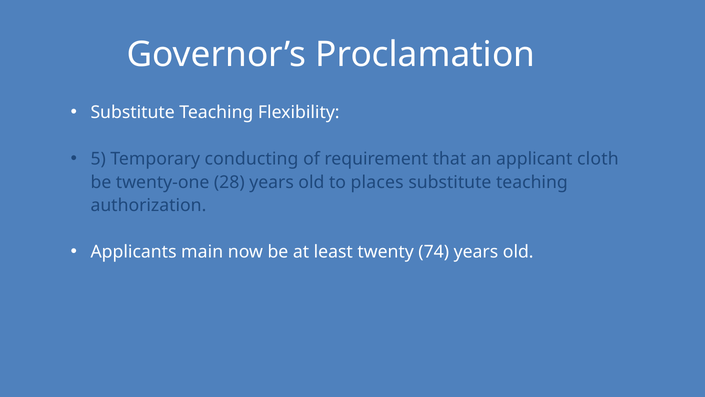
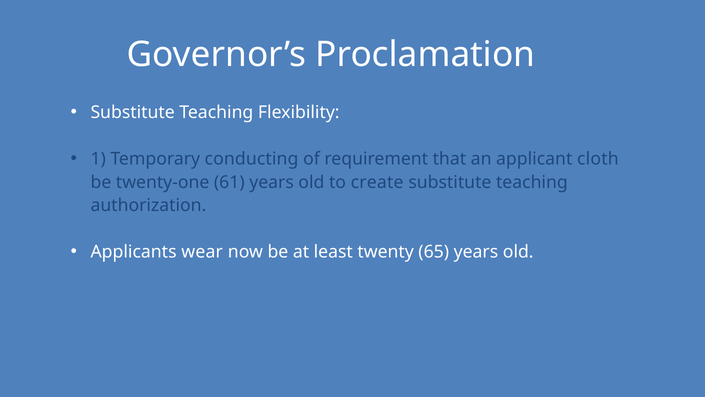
5: 5 -> 1
28: 28 -> 61
places: places -> create
main: main -> wear
74: 74 -> 65
